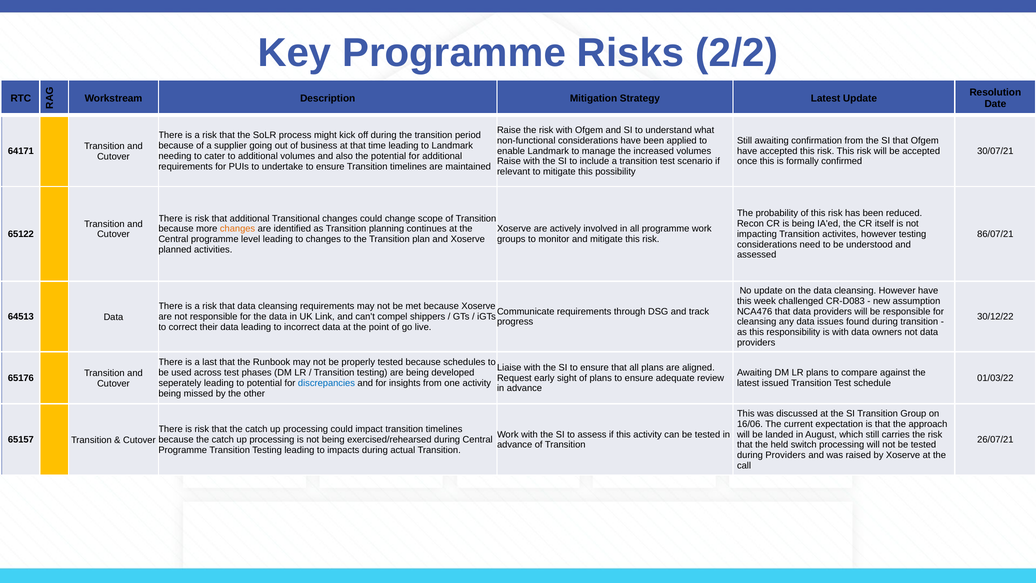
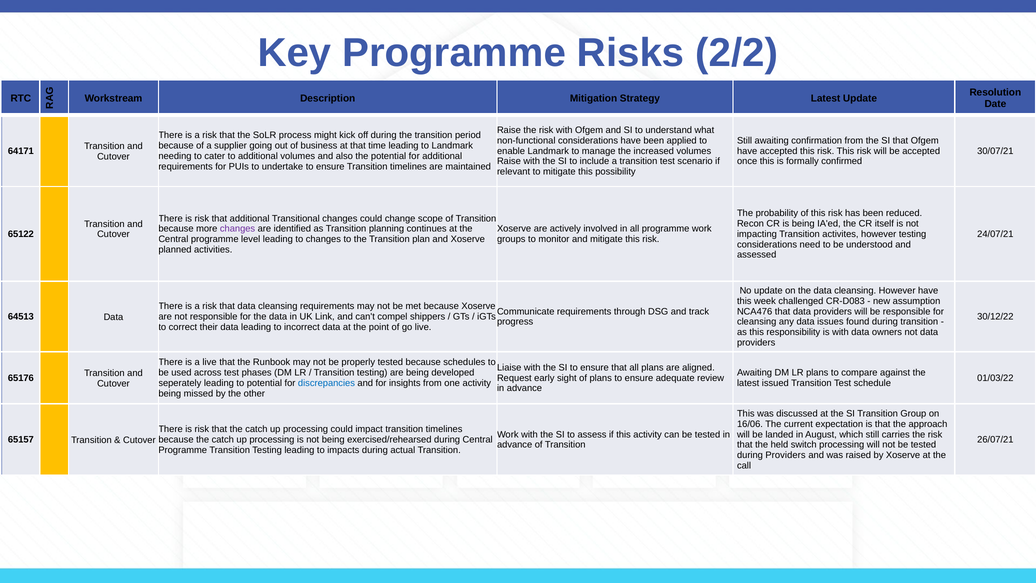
changes at (238, 229) colour: orange -> purple
86/07/21: 86/07/21 -> 24/07/21
a last: last -> live
